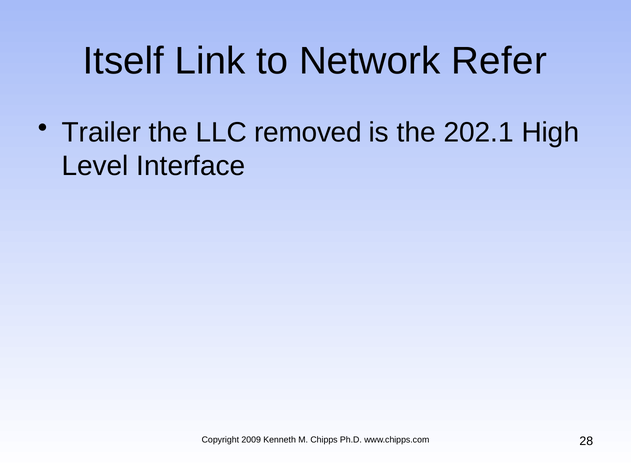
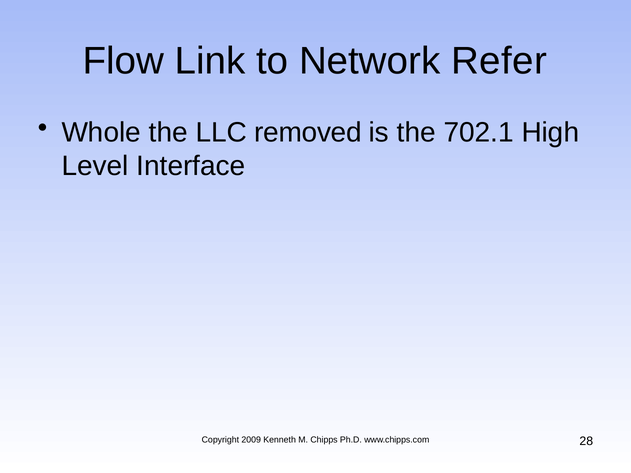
Itself: Itself -> Flow
Trailer: Trailer -> Whole
202.1: 202.1 -> 702.1
